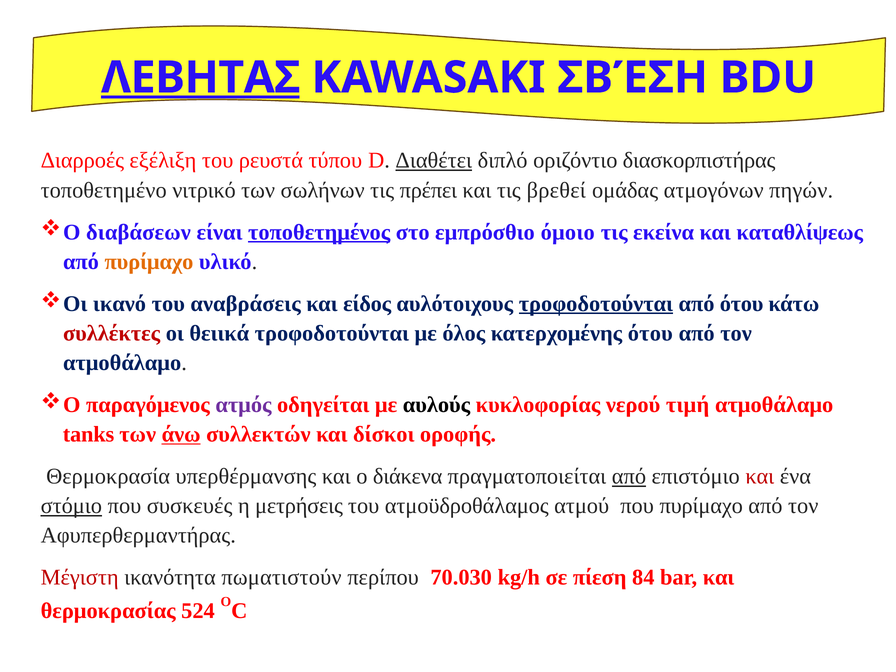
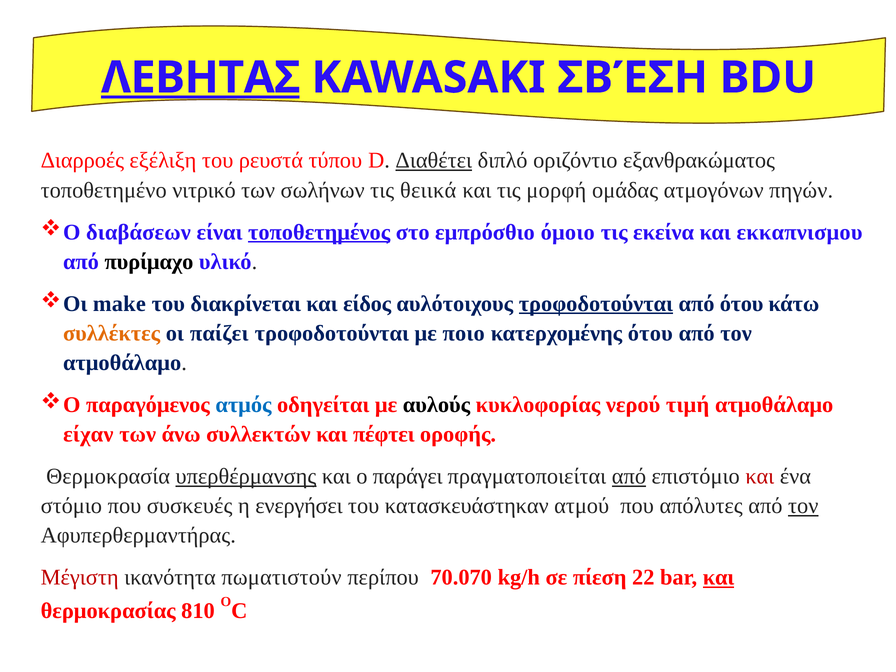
διασκορπιστήρας: διασκορπιστήρας -> εξανθρακώματος
πρέπει: πρέπει -> θειικά
βρεθεί: βρεθεί -> μορφή
καταθλίψεως: καταθλίψεως -> εκκαπνισμου
πυρίμαχο at (149, 262) colour: orange -> black
ικανό: ικανό -> make
αναβράσεις: αναβράσεις -> διακρίνεται
συλλέκτες colour: red -> orange
θειικά: θειικά -> παίζει
όλος: όλος -> ποιο
ατμός colour: purple -> blue
tanks: tanks -> είχαν
άνω underline: present -> none
δίσκοι: δίσκοι -> πέφτει
υπερθέρμανσης underline: none -> present
διάκενα: διάκενα -> παράγει
στόμιο underline: present -> none
μετρήσεις: μετρήσεις -> ενεργήσει
ατμοϋδροθάλαμος: ατμοϋδροθάλαμος -> κατασκευάστηκαν
που πυρίμαχο: πυρίμαχο -> απόλυτες
τον at (803, 506) underline: none -> present
70.030: 70.030 -> 70.070
84: 84 -> 22
και at (719, 578) underline: none -> present
524: 524 -> 810
